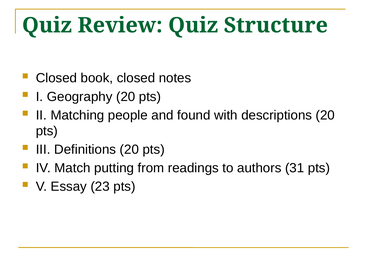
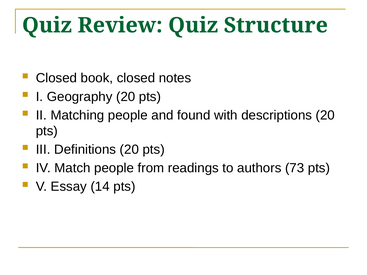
Match putting: putting -> people
31: 31 -> 73
23: 23 -> 14
